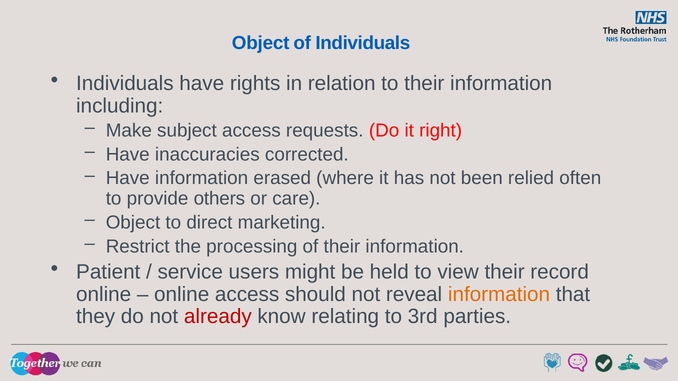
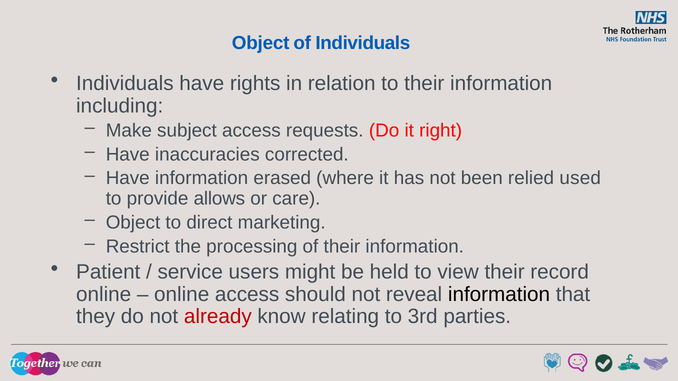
often: often -> used
others: others -> allows
information at (499, 295) colour: orange -> black
